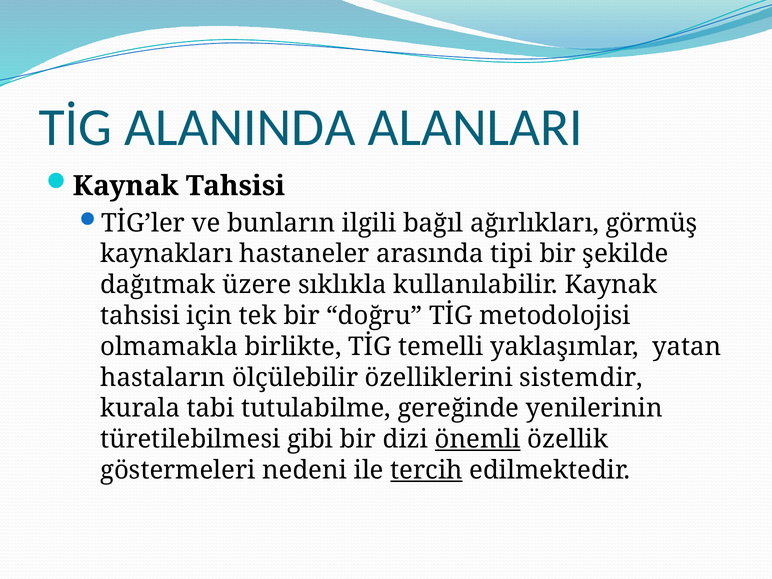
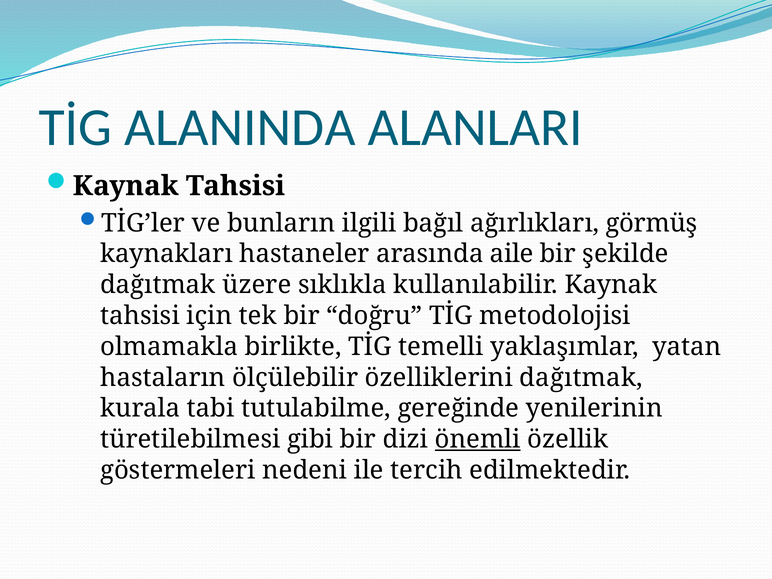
tipi: tipi -> aile
özelliklerini sistemdir: sistemdir -> dağıtmak
tercih underline: present -> none
